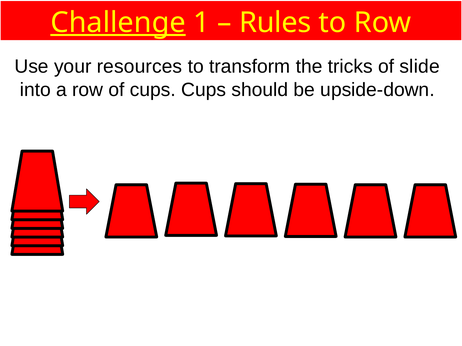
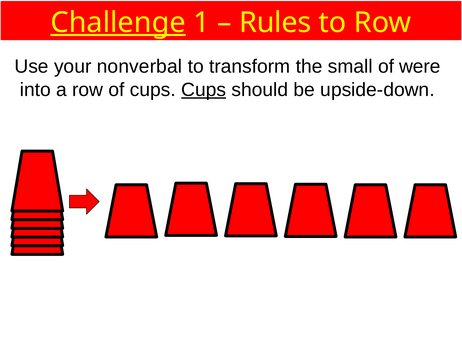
resources: resources -> nonverbal
tricks: tricks -> small
slide: slide -> were
Cups at (204, 90) underline: none -> present
